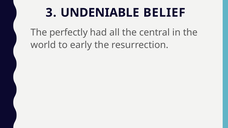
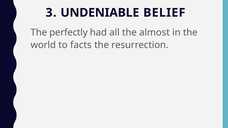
central: central -> almost
early: early -> facts
